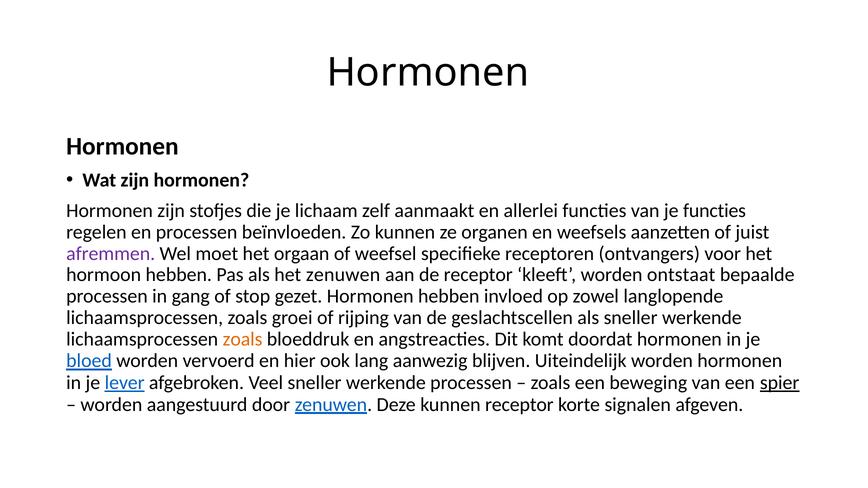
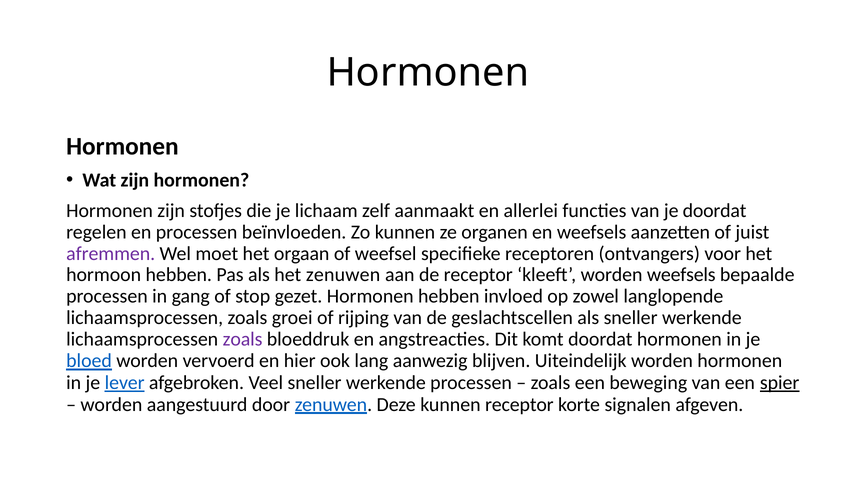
je functies: functies -> doordat
worden ontstaat: ontstaat -> weefsels
zoals at (243, 339) colour: orange -> purple
